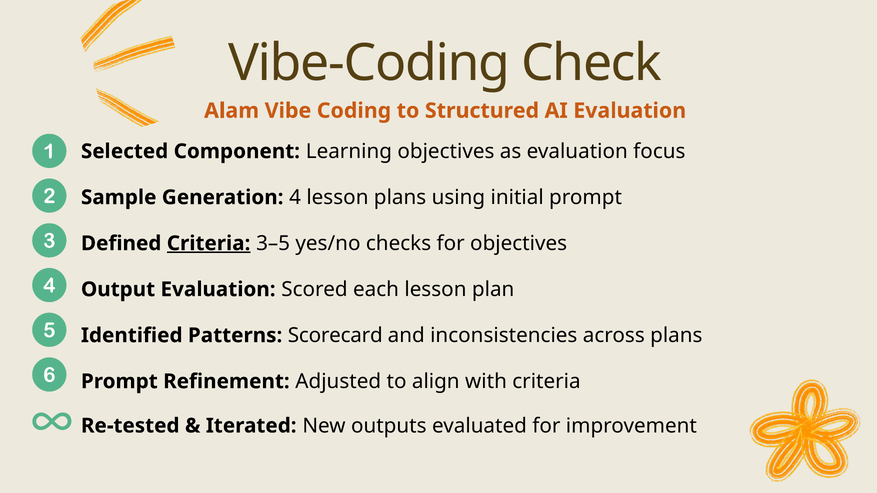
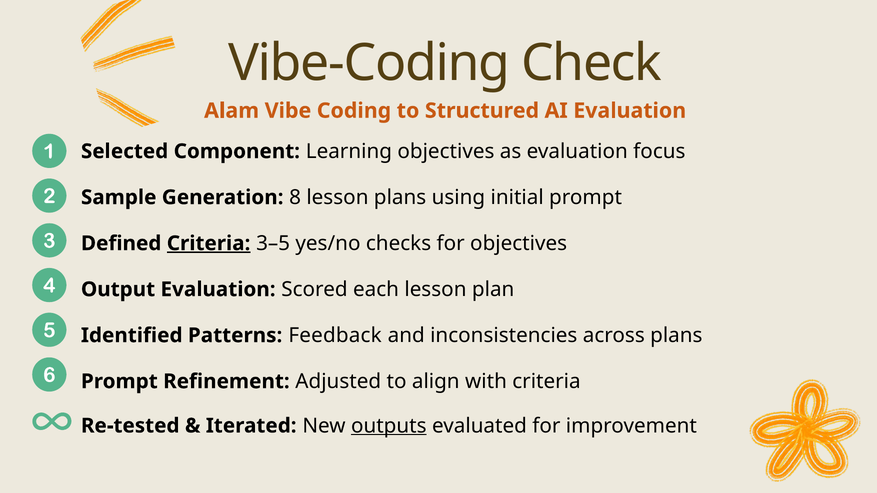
4: 4 -> 8
Scorecard: Scorecard -> Feedback
outputs underline: none -> present
